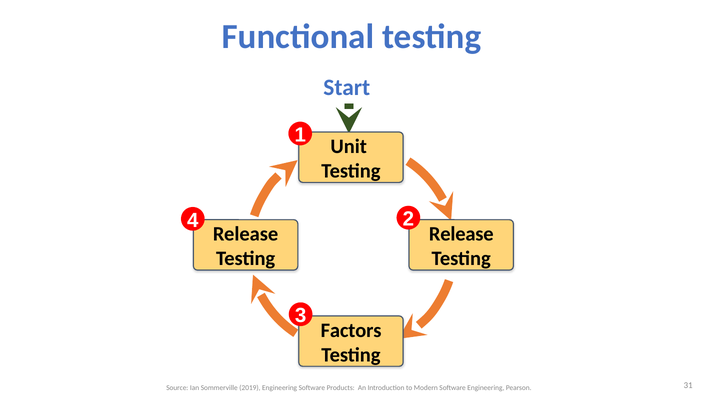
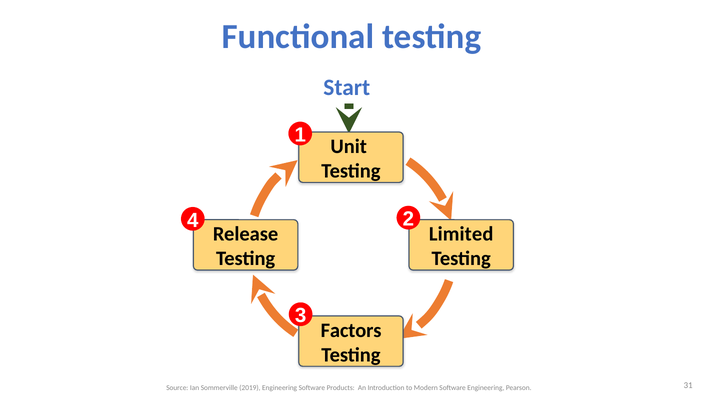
Release at (461, 234): Release -> Limited
